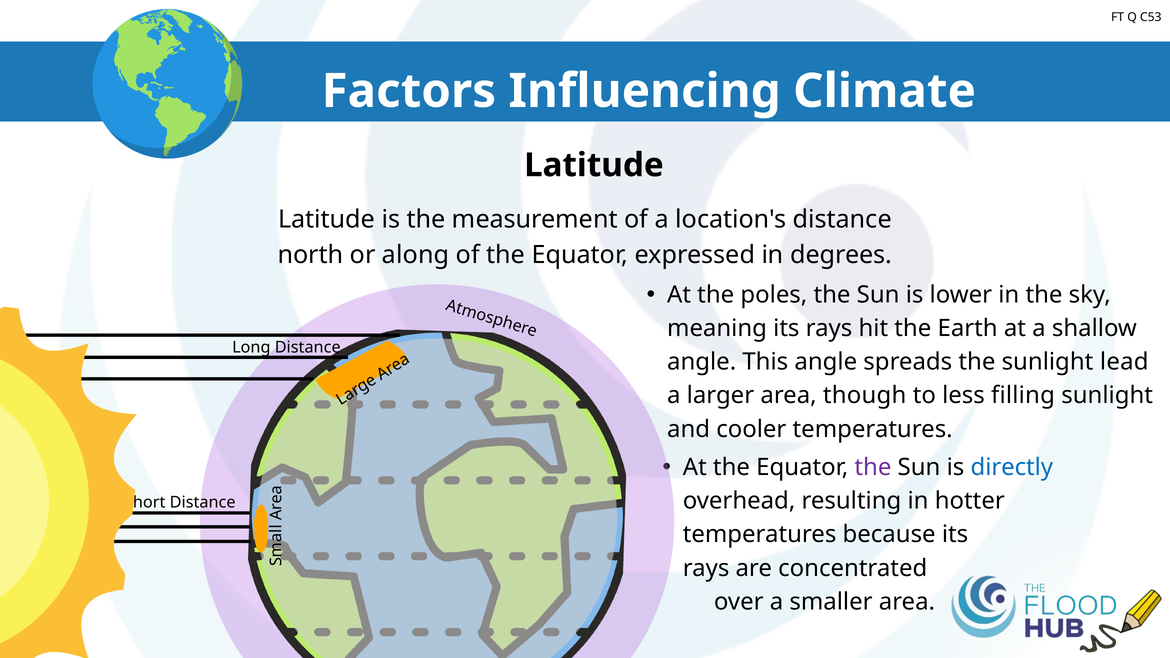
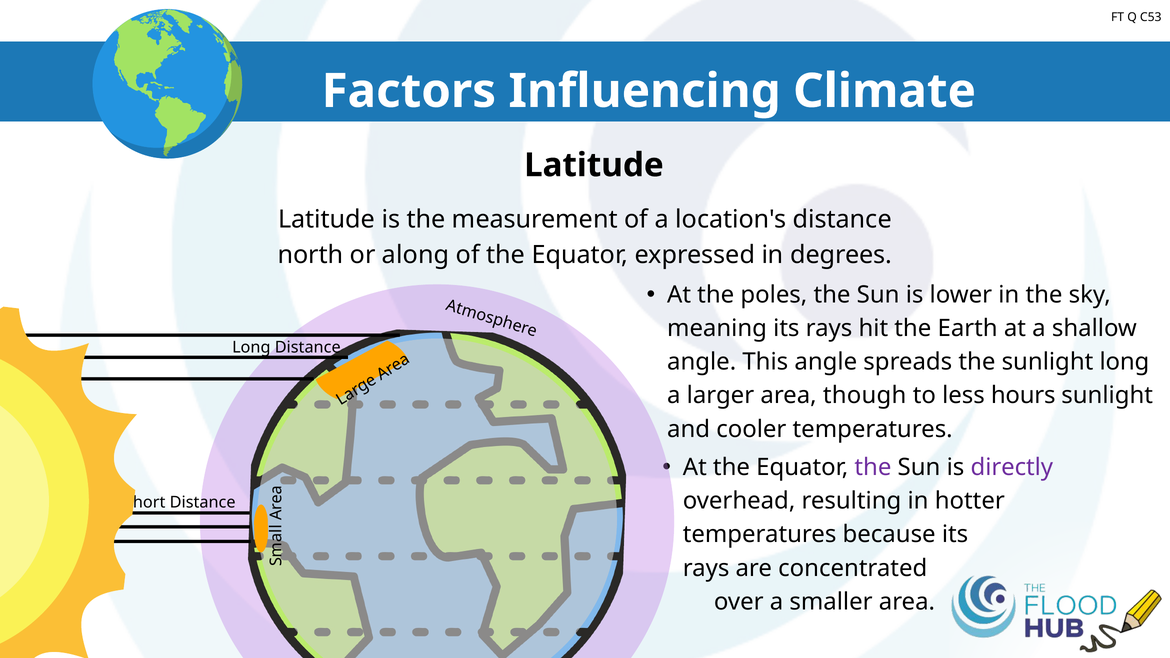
sunlight lead: lead -> long
filling: filling -> hours
directly colour: blue -> purple
